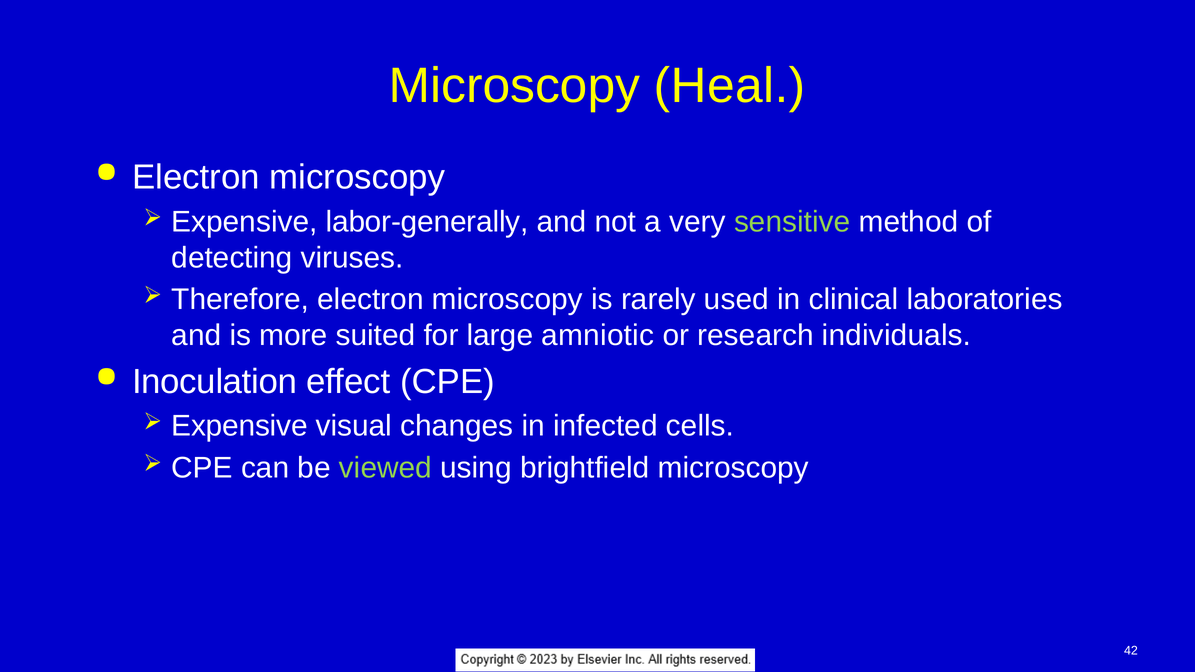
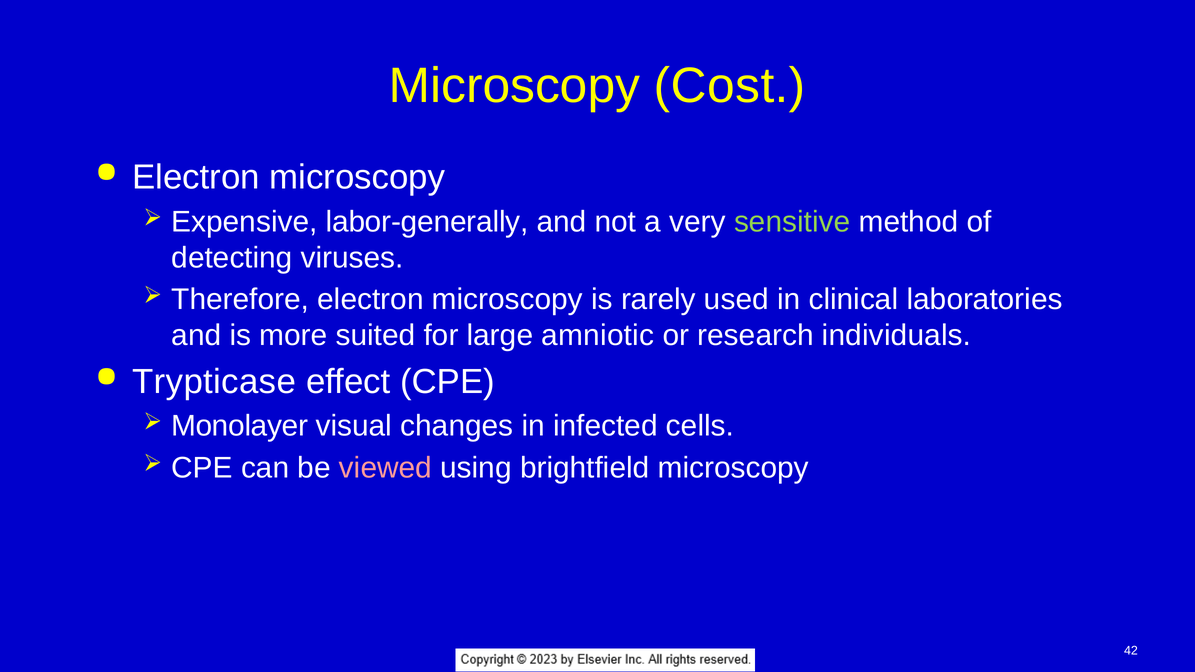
Heal: Heal -> Cost
Inoculation: Inoculation -> Trypticase
Expensive at (240, 426): Expensive -> Monolayer
viewed colour: light green -> pink
